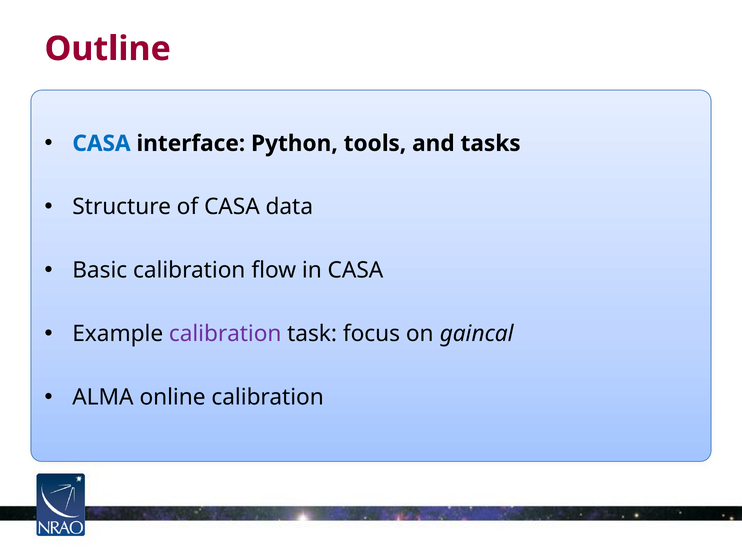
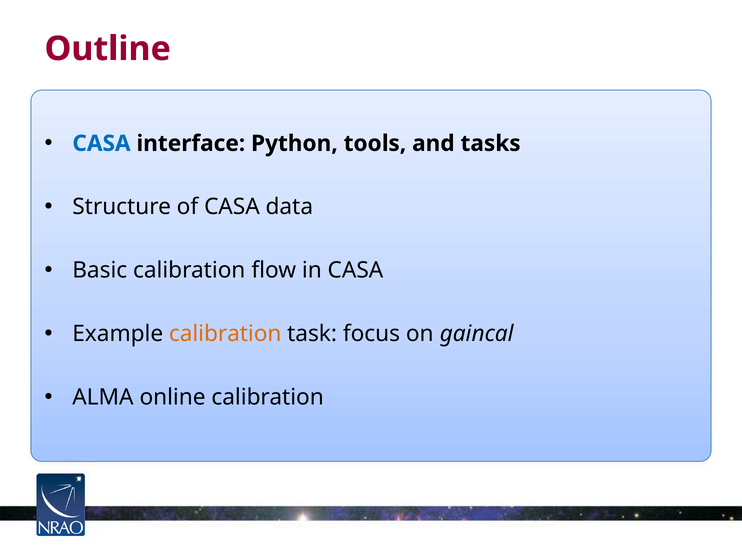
calibration at (225, 334) colour: purple -> orange
